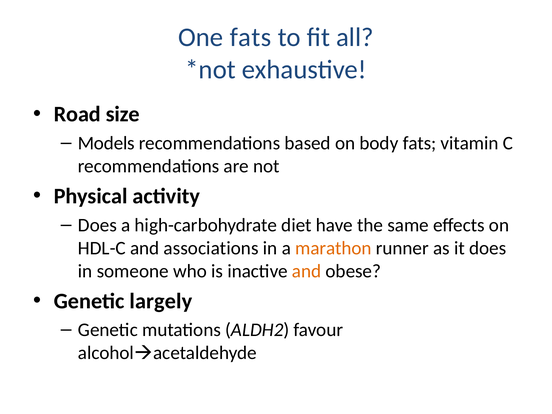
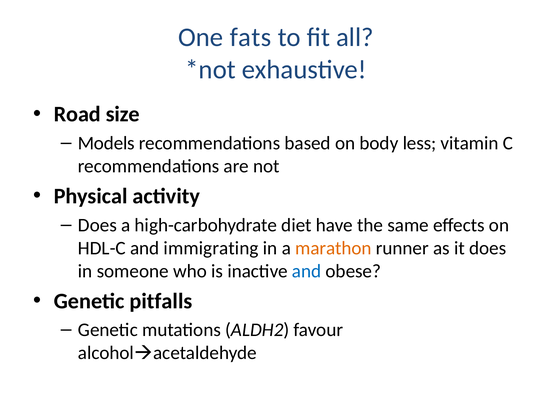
body fats: fats -> less
associations: associations -> immigrating
and at (307, 271) colour: orange -> blue
largely: largely -> pitfalls
